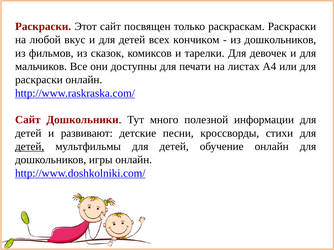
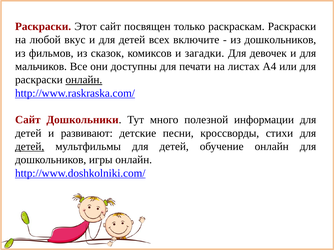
кончиком: кончиком -> включите
тарелки: тарелки -> загадки
онлайн at (84, 80) underline: none -> present
